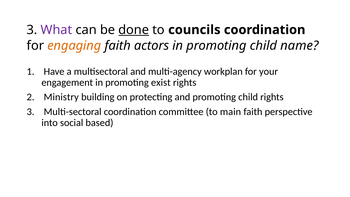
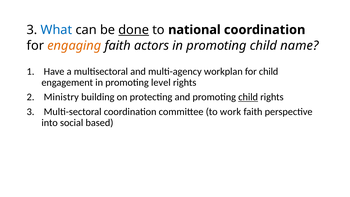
What colour: purple -> blue
councils: councils -> national
for your: your -> child
exist: exist -> level
child at (248, 97) underline: none -> present
main: main -> work
